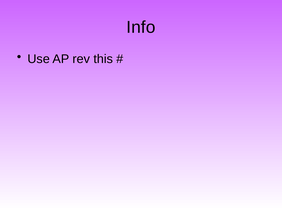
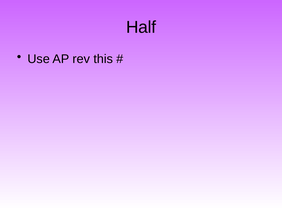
Info: Info -> Half
